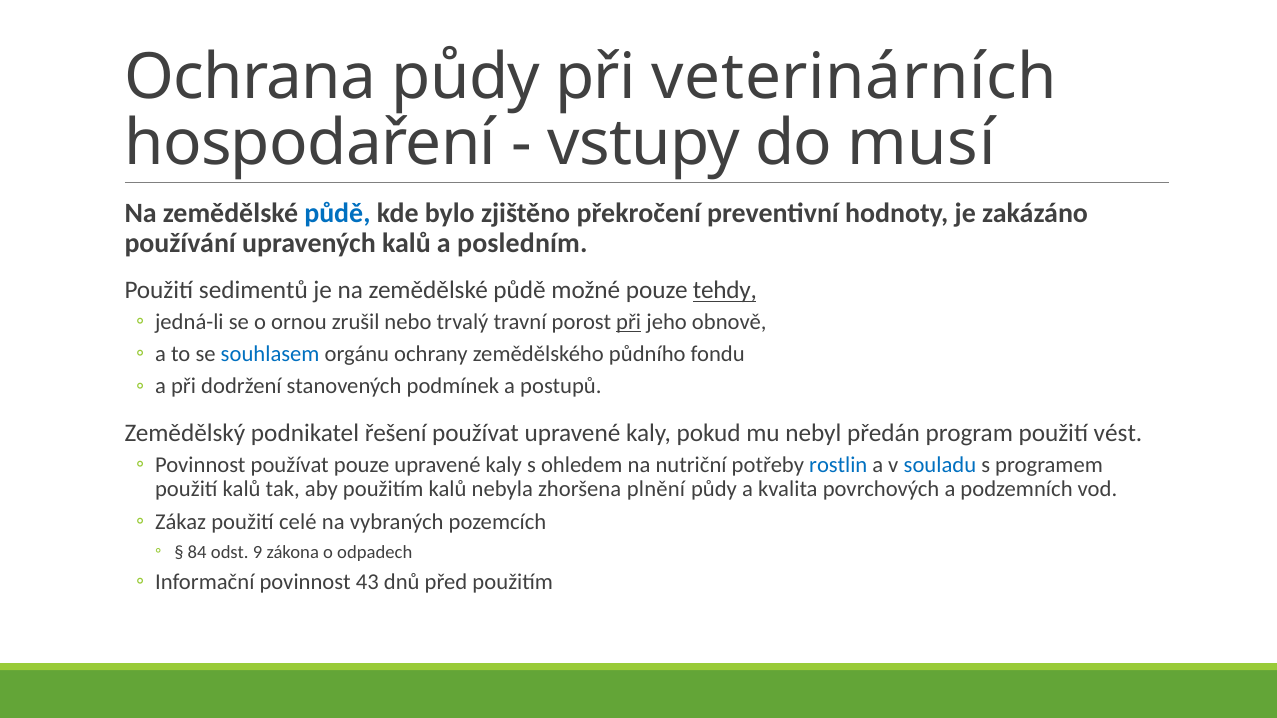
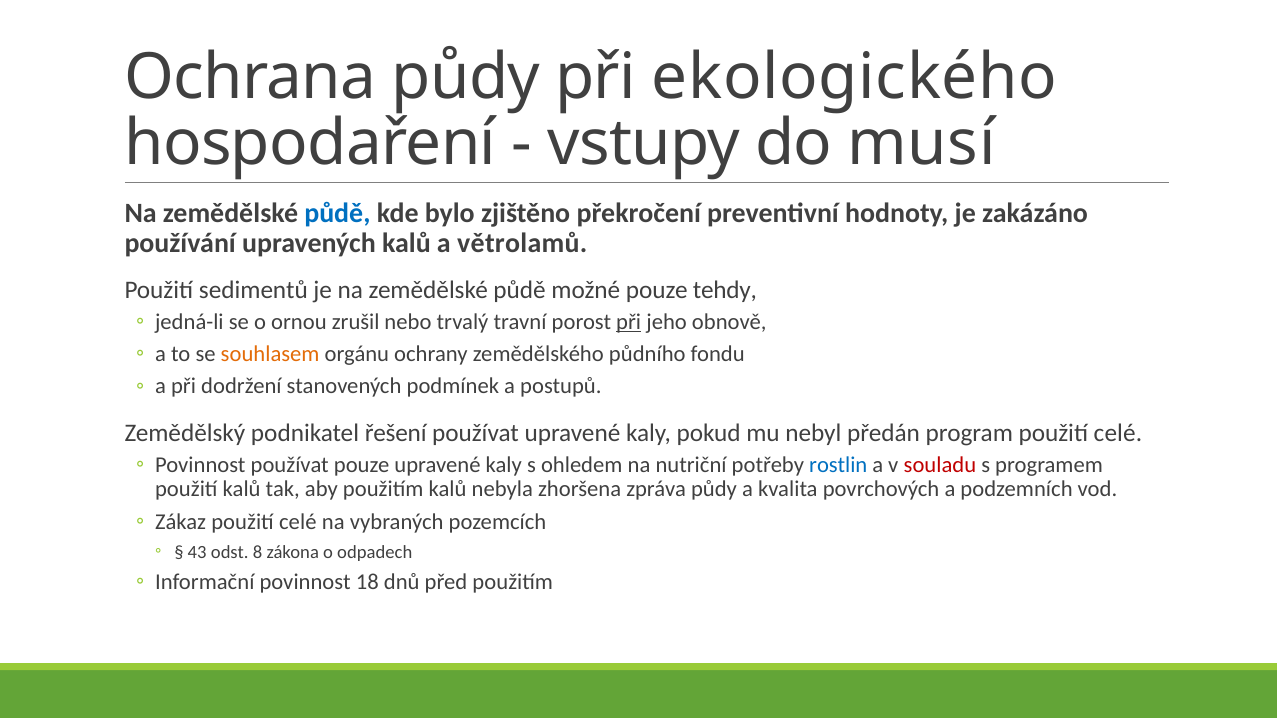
veterinárních: veterinárních -> ekologického
posledním: posledním -> větrolamů
tehdy underline: present -> none
souhlasem colour: blue -> orange
program použití vést: vést -> celé
souladu colour: blue -> red
plnění: plnění -> zpráva
84: 84 -> 43
9: 9 -> 8
43: 43 -> 18
